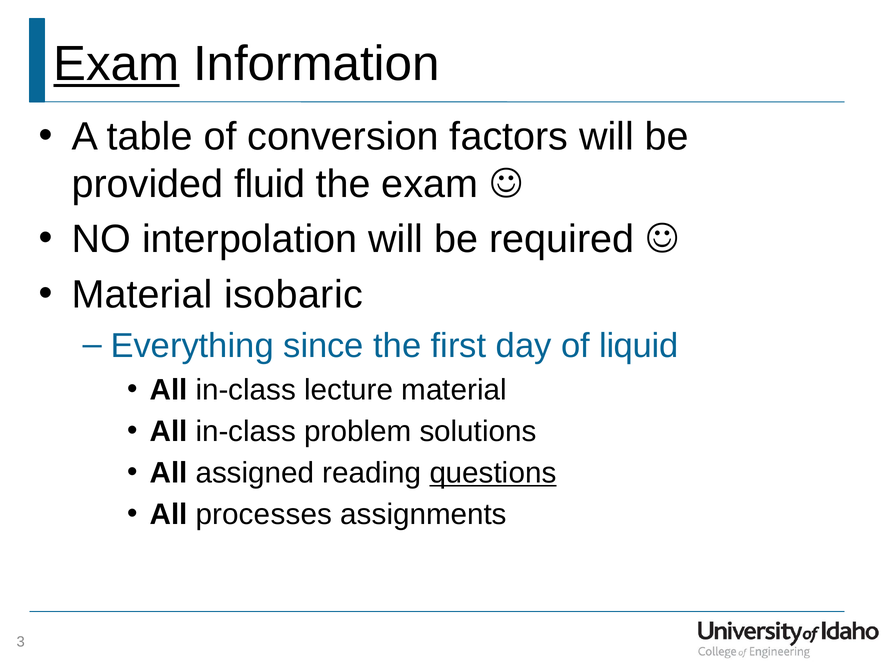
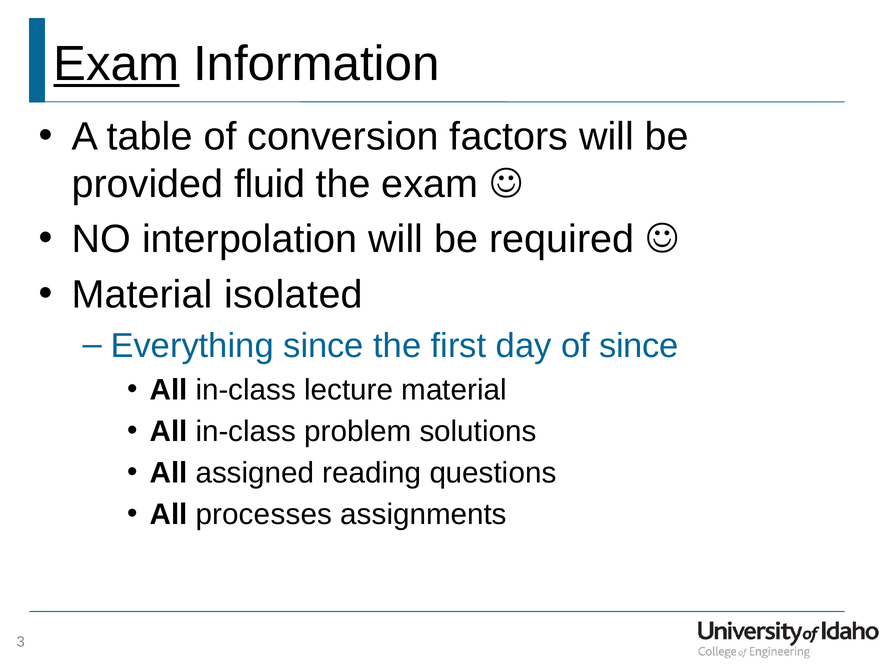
isobaric: isobaric -> isolated
of liquid: liquid -> since
questions underline: present -> none
